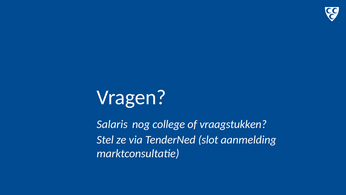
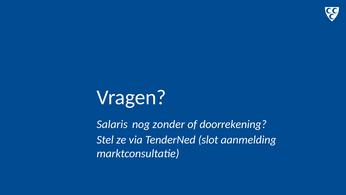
college: college -> zonder
vraagstukken: vraagstukken -> doorrekening
